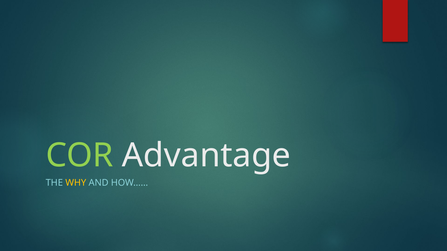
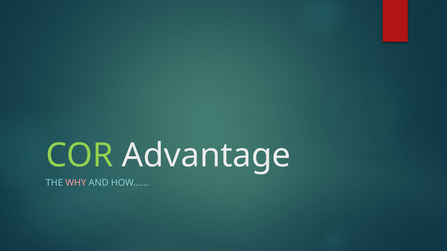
WHY colour: yellow -> pink
